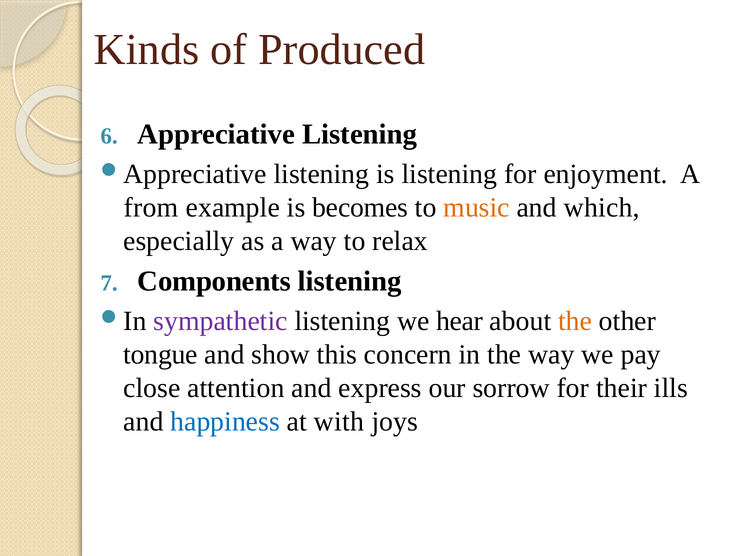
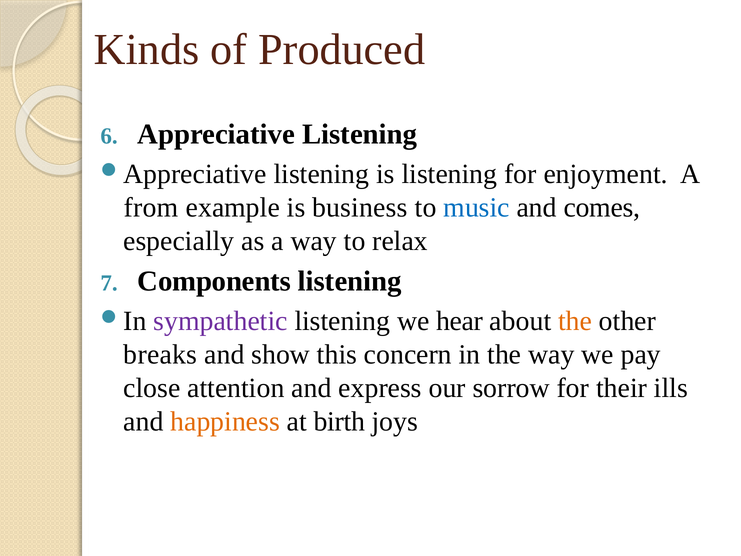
becomes: becomes -> business
music colour: orange -> blue
which: which -> comes
tongue: tongue -> breaks
happiness colour: blue -> orange
with: with -> birth
